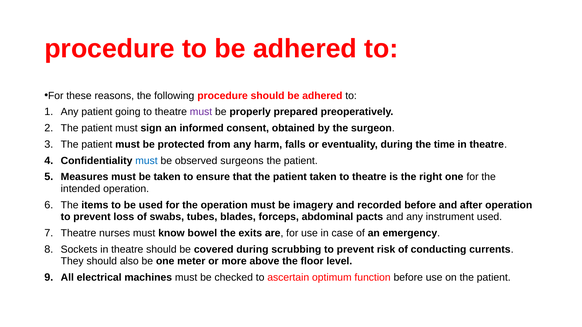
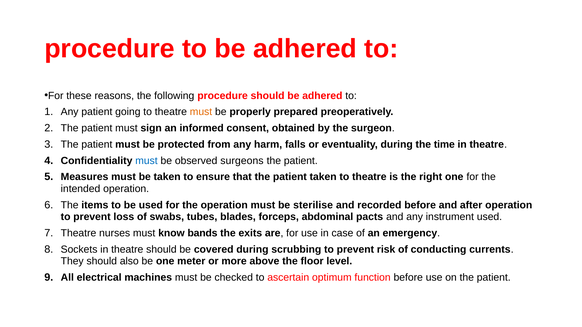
must at (201, 112) colour: purple -> orange
imagery: imagery -> sterilise
bowel: bowel -> bands
